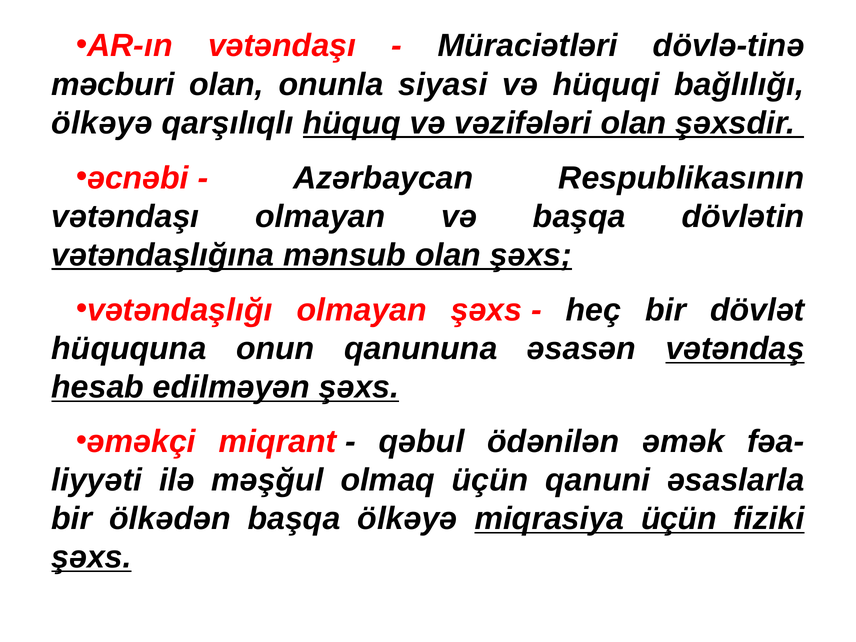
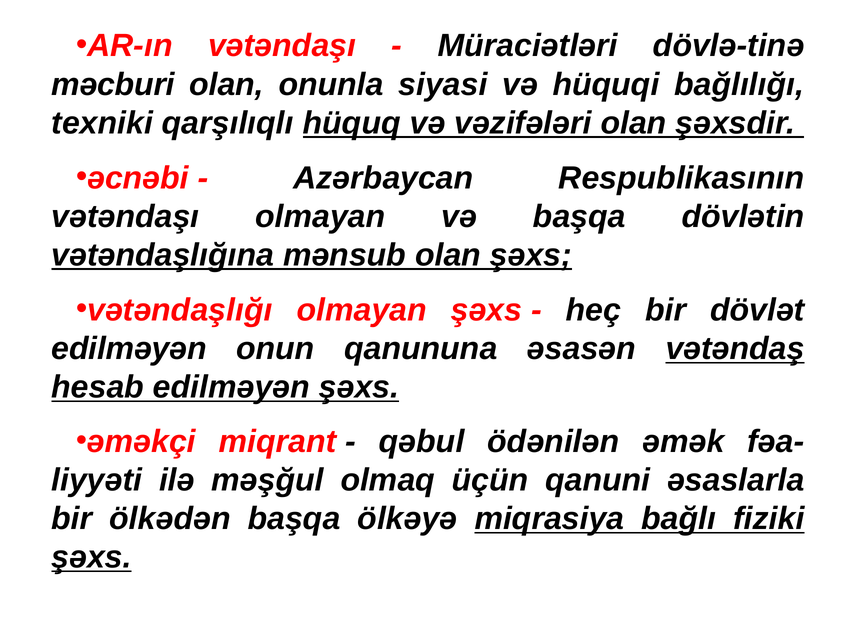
ölkəyə at (102, 123): ölkəyə -> texniki
hüququna at (129, 349): hüququna -> edilməyən
miqrasiya üçün: üçün -> bağlı
